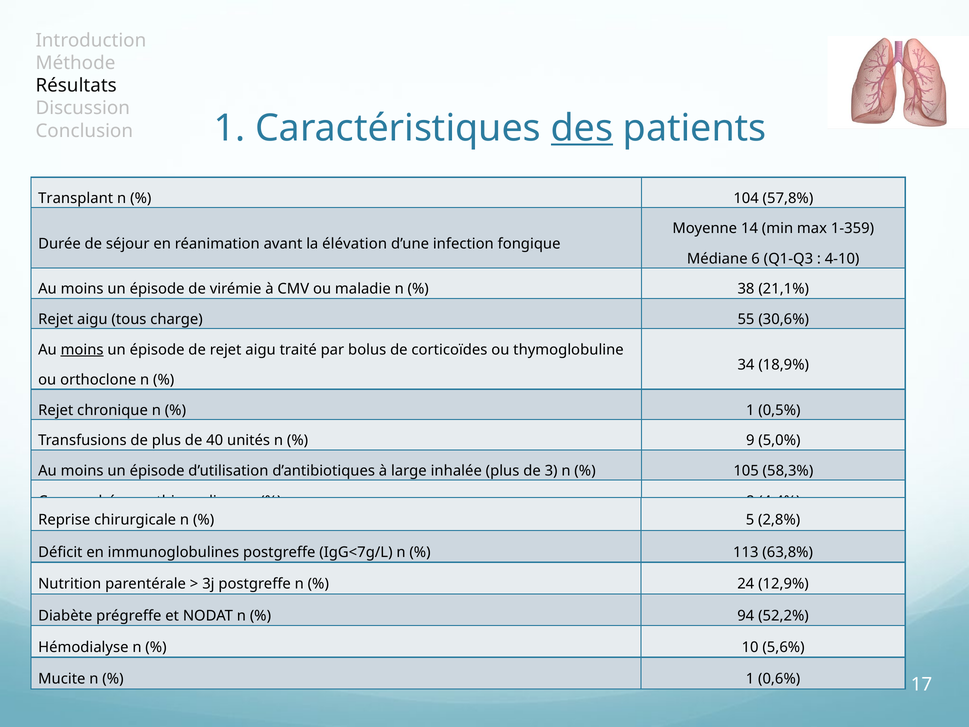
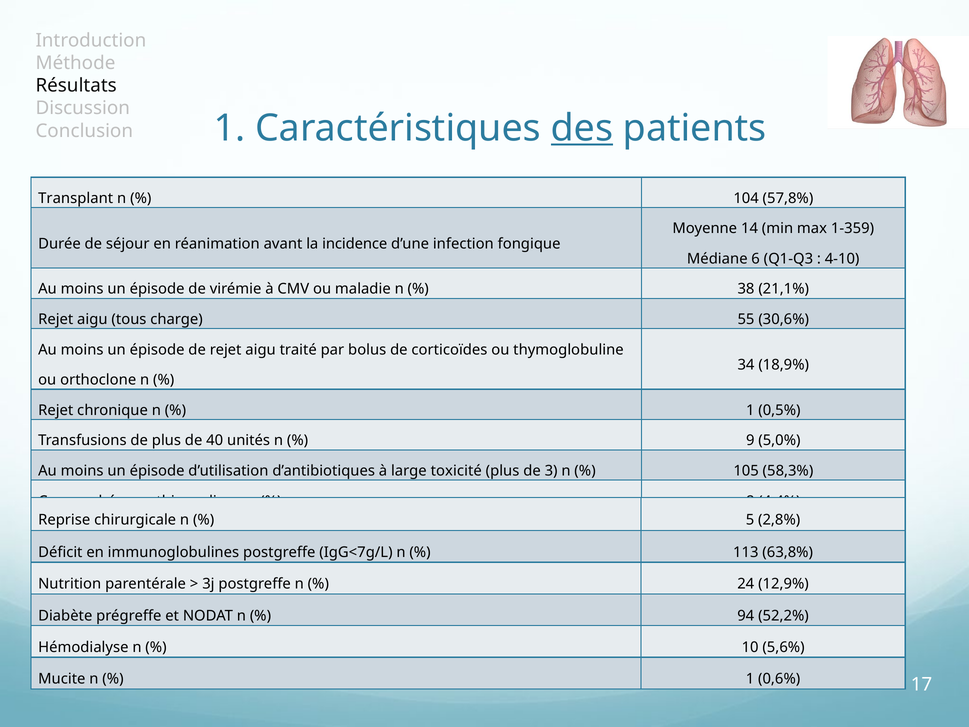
élévation: élévation -> incidence
moins at (82, 350) underline: present -> none
inhalée: inhalée -> toxicité
